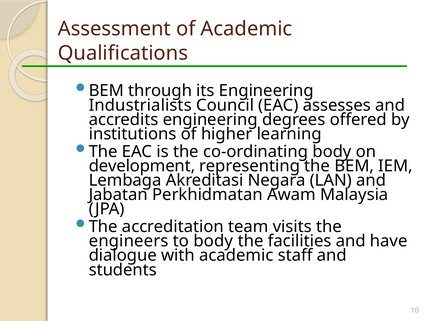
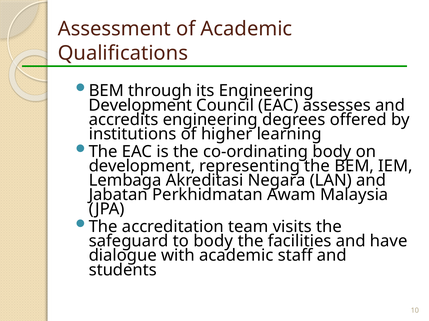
Industrialists at (140, 105): Industrialists -> Development
engineers: engineers -> safeguard
